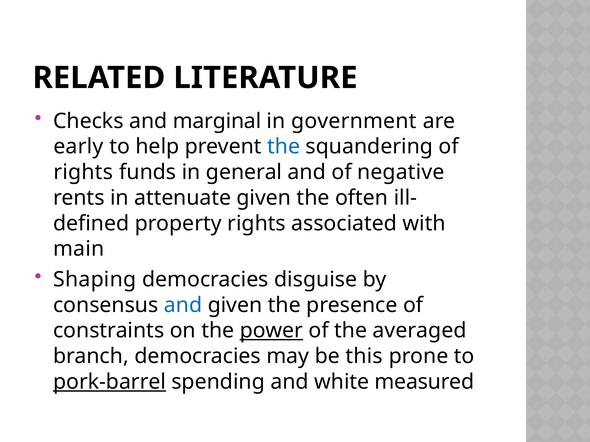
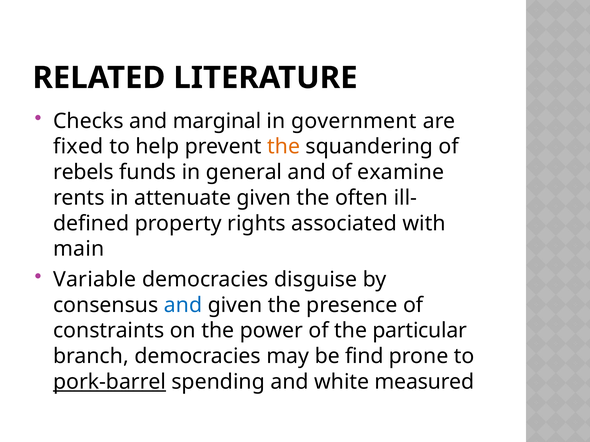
early: early -> fixed
the at (284, 147) colour: blue -> orange
rights at (83, 172): rights -> rebels
negative: negative -> examine
Shaping: Shaping -> Variable
power underline: present -> none
averaged: averaged -> particular
this: this -> find
